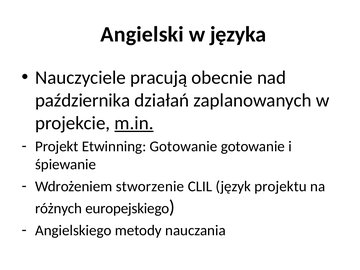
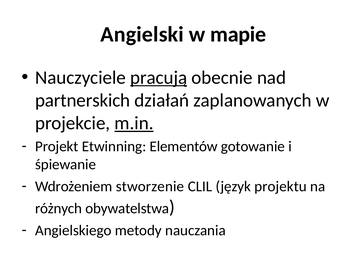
języka: języka -> mapie
pracują underline: none -> present
października: października -> partnerskich
Etwinning Gotowanie: Gotowanie -> Elementów
europejskiego: europejskiego -> obywatelstwa
